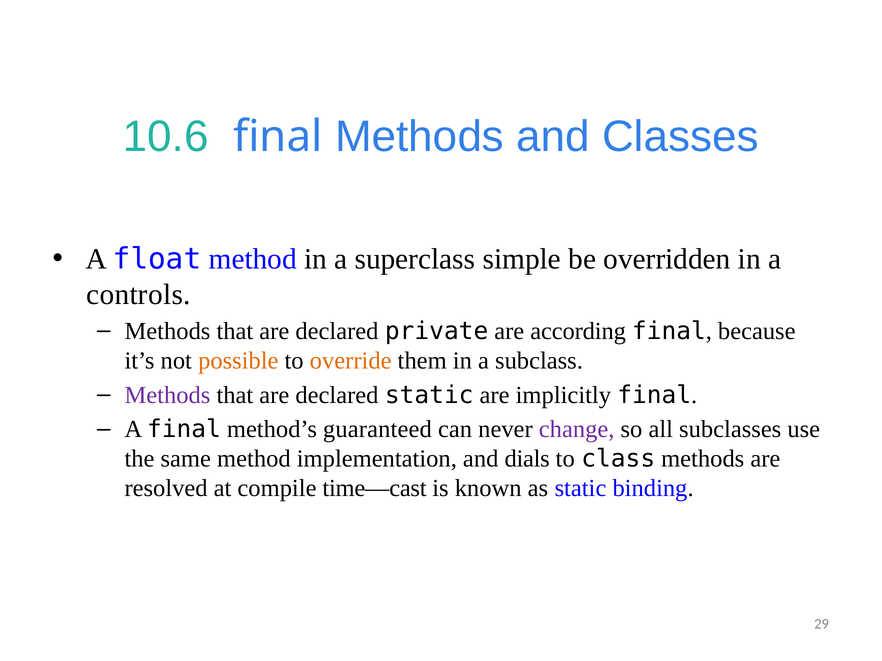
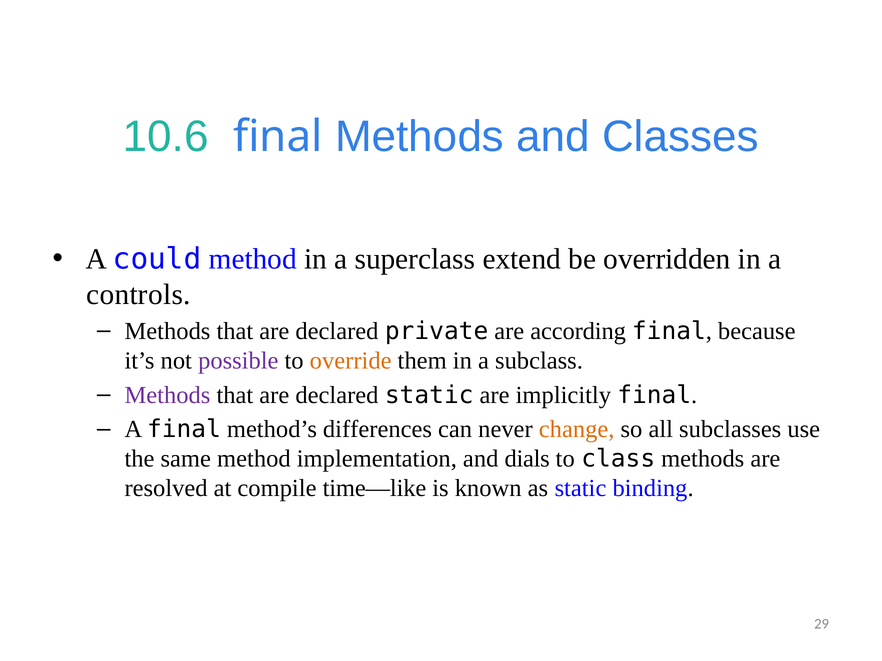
float: float -> could
simple: simple -> extend
possible colour: orange -> purple
guaranteed: guaranteed -> differences
change colour: purple -> orange
time—cast: time—cast -> time—like
